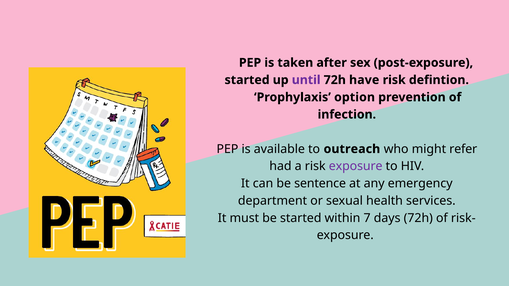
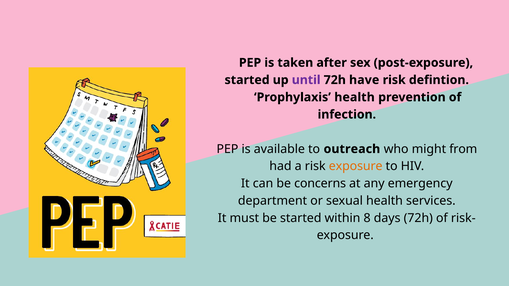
Prophylaxis option: option -> health
refer: refer -> from
exposure at (356, 166) colour: purple -> orange
sentence: sentence -> concerns
7: 7 -> 8
